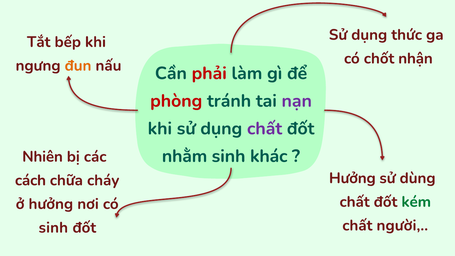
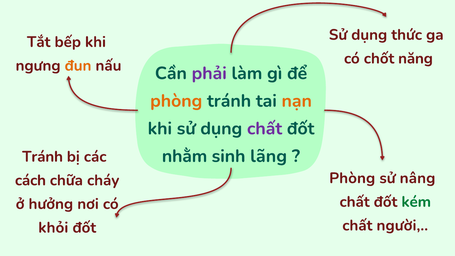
nhận: nhận -> năng
phải colour: red -> purple
phòng at (176, 101) colour: red -> orange
nạn colour: purple -> orange
khác: khác -> lãng
Nhiên at (43, 157): Nhiên -> Tránh
Hưởng at (352, 178): Hưởng -> Phòng
dùng: dùng -> nâng
sinh at (53, 228): sinh -> khỏi
